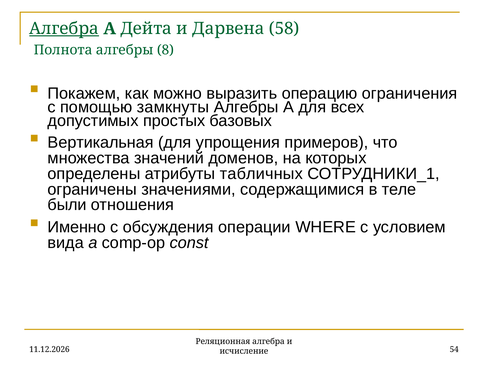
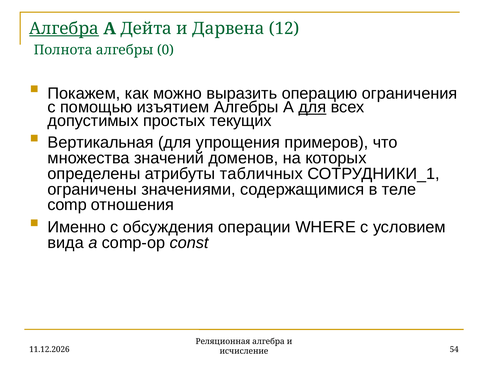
58: 58 -> 12
8: 8 -> 0
замкнуты: замкнуты -> изъятием
для at (312, 107) underline: none -> present
базовых: базовых -> текущих
были: были -> comp
